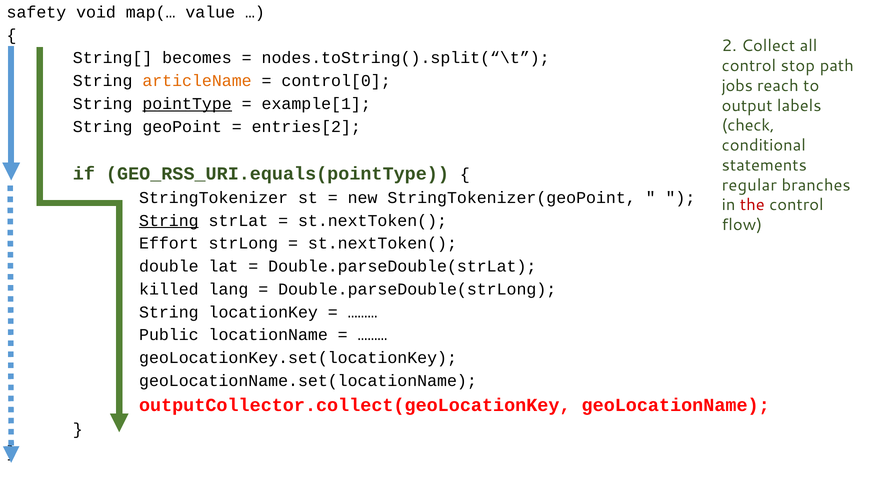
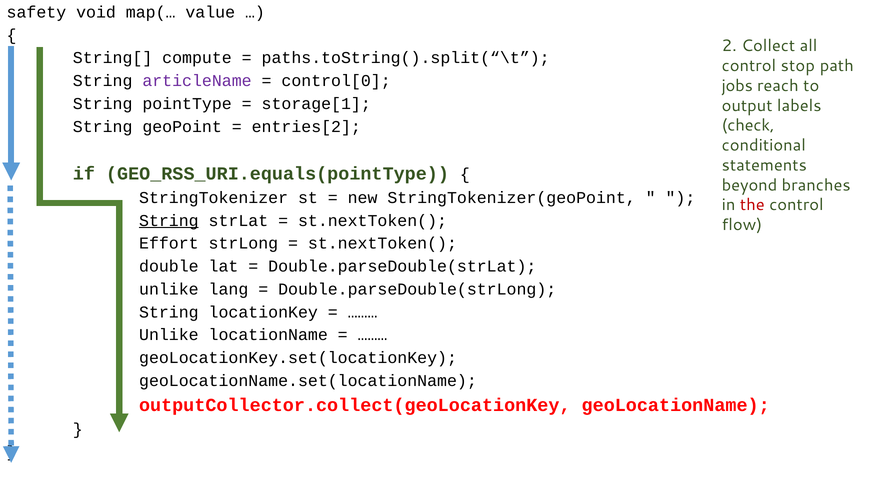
becomes: becomes -> compute
nodes.toString().split(“\t: nodes.toString().split(“\t -> paths.toString().split(“\t
articleName colour: orange -> purple
pointType underline: present -> none
example[1: example[1 -> storage[1
regular: regular -> beyond
killed at (169, 289): killed -> unlike
Public at (169, 335): Public -> Unlike
